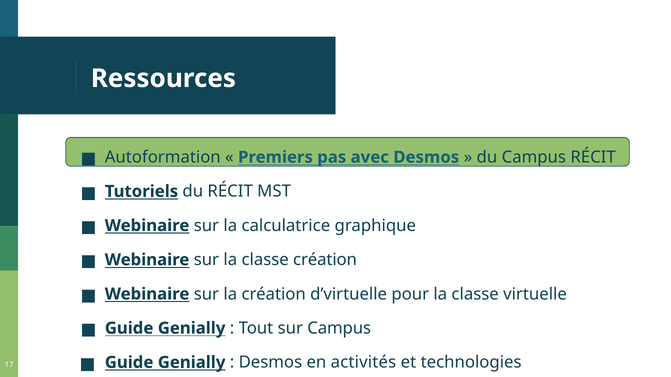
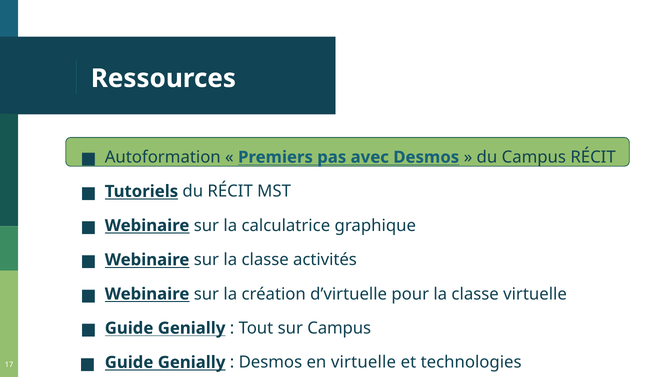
classe création: création -> activités
en activités: activités -> virtuelle
